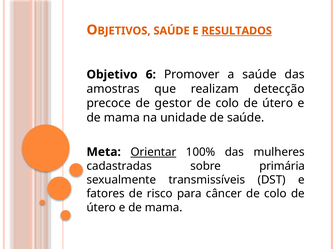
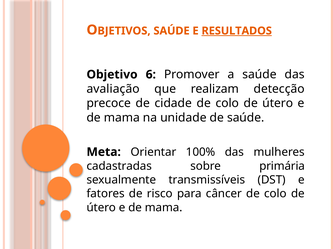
amostras: amostras -> avaliação
gestor: gestor -> cidade
Orientar underline: present -> none
